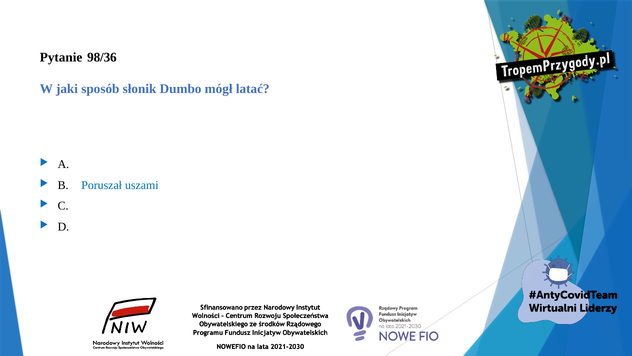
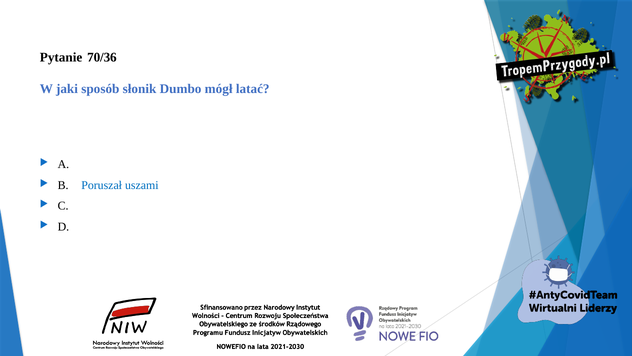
98/36: 98/36 -> 70/36
